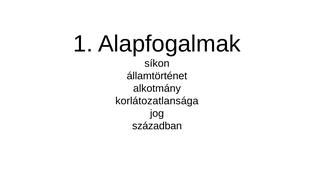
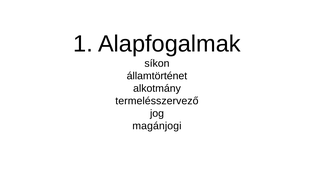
korlátozatlansága: korlátozatlansága -> termelésszervező
században: században -> magánjogi
